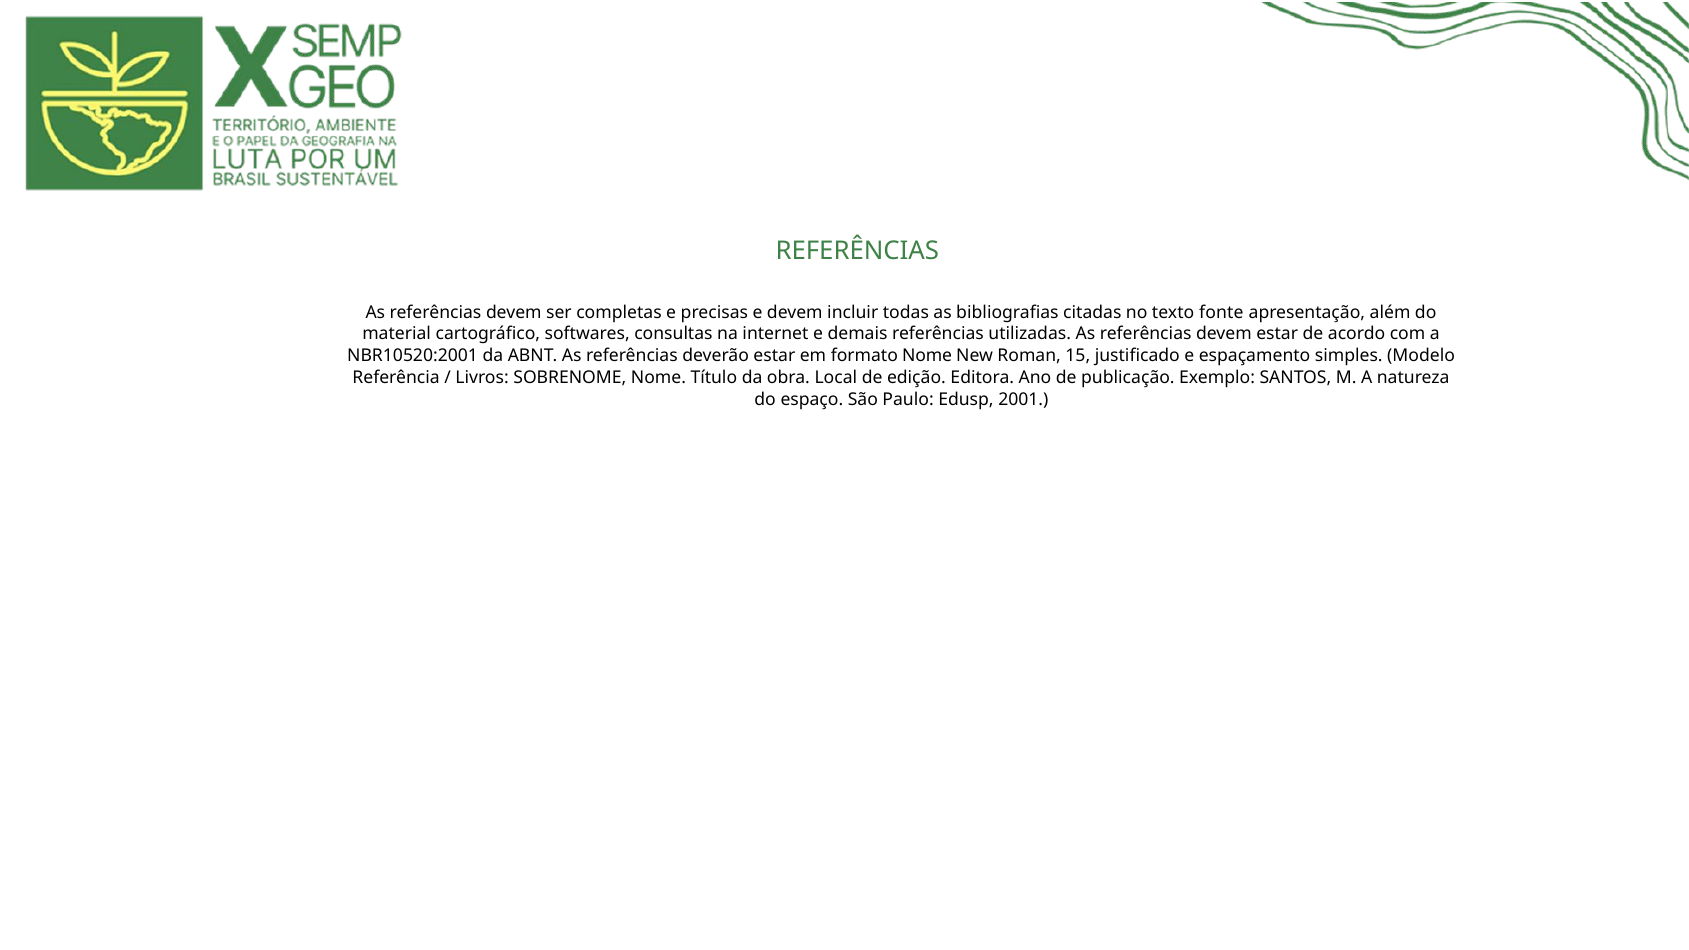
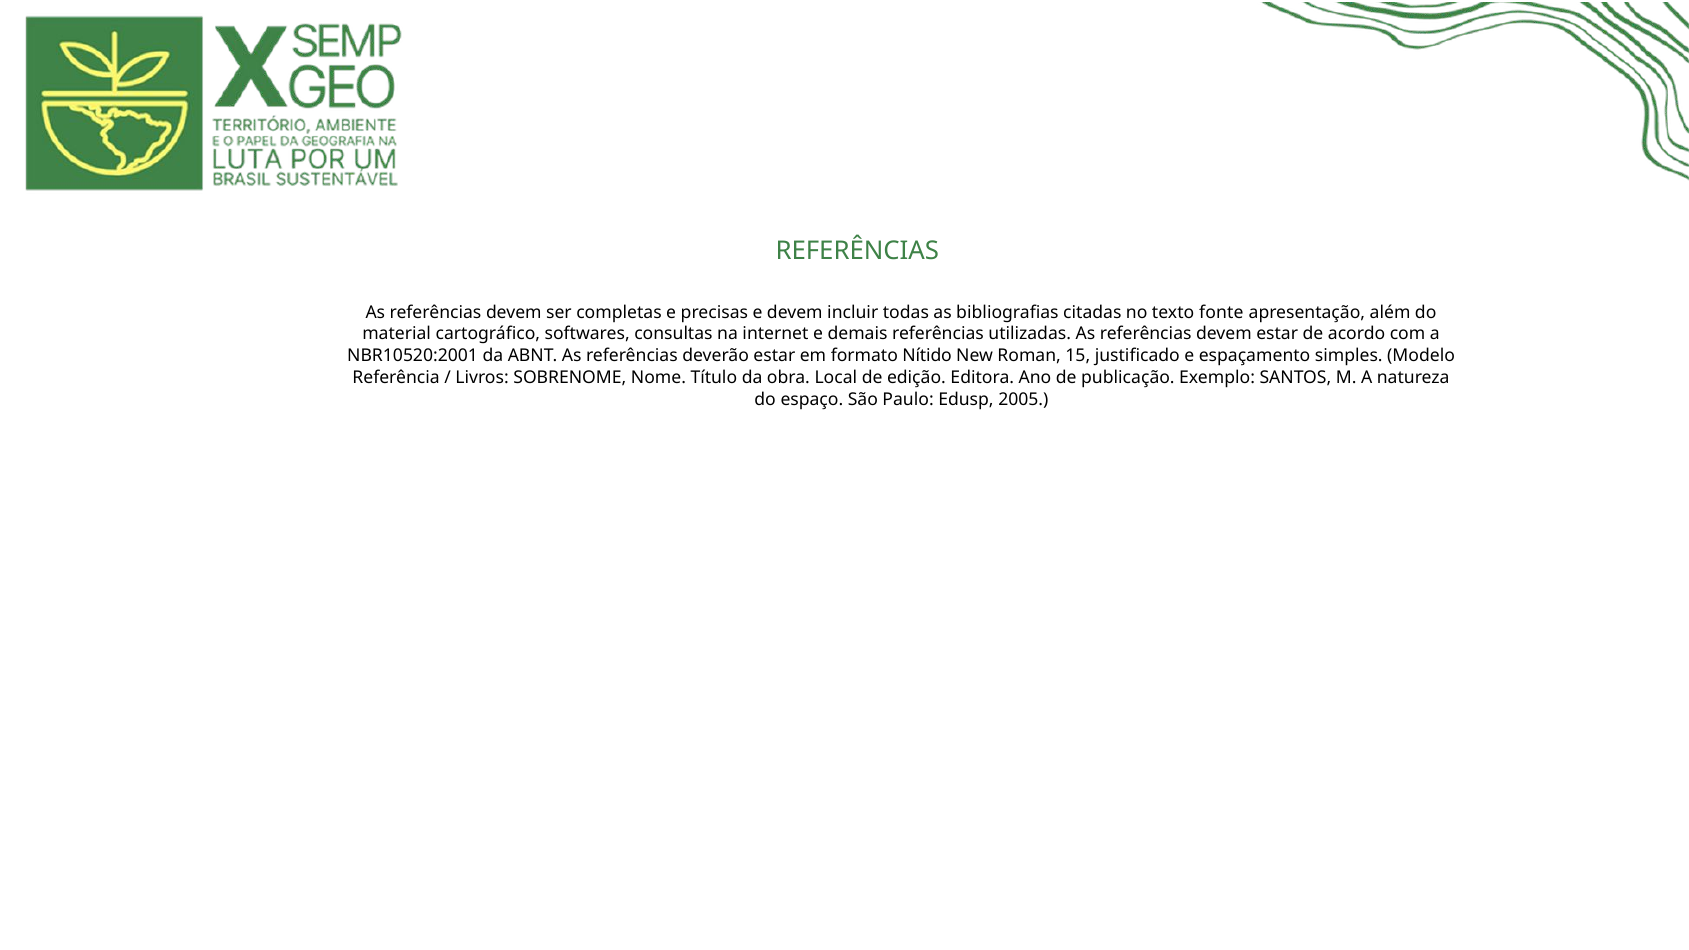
formato Nome: Nome -> Nítido
2001: 2001 -> 2005
